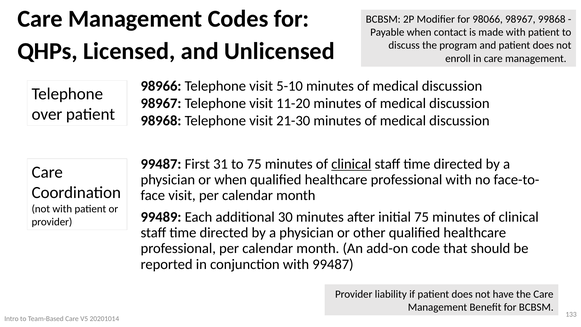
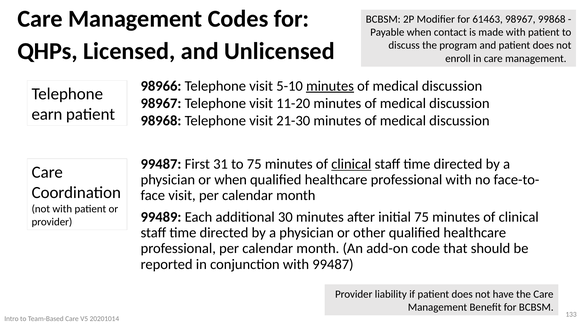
98066: 98066 -> 61463
minutes at (330, 86) underline: none -> present
over: over -> earn
